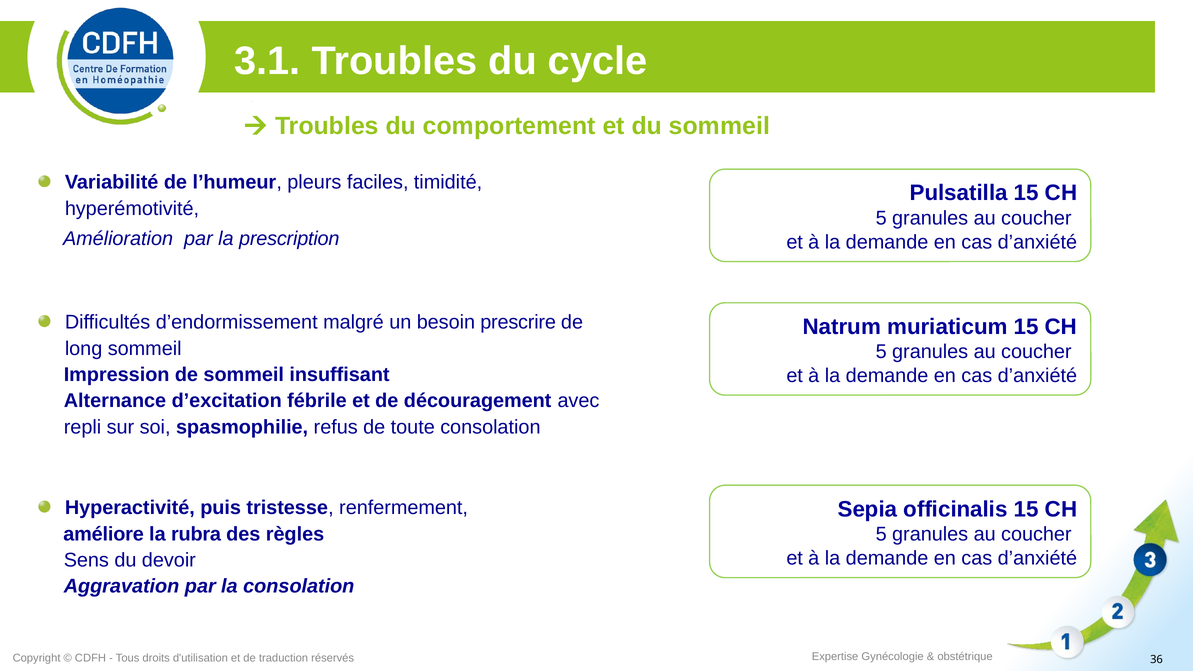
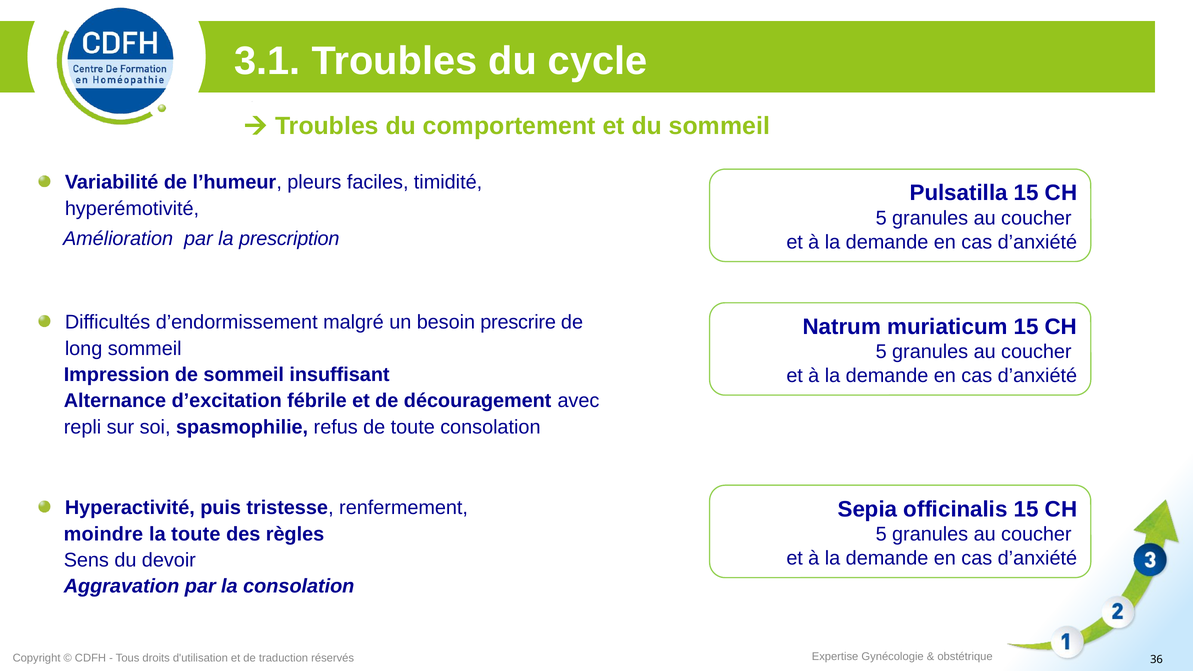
améliore: améliore -> moindre
la rubra: rubra -> toute
